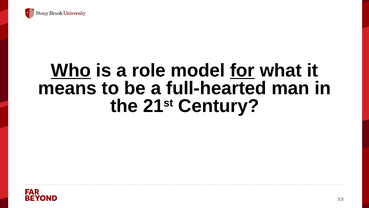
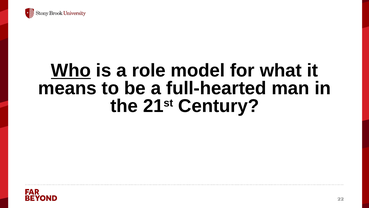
for underline: present -> none
